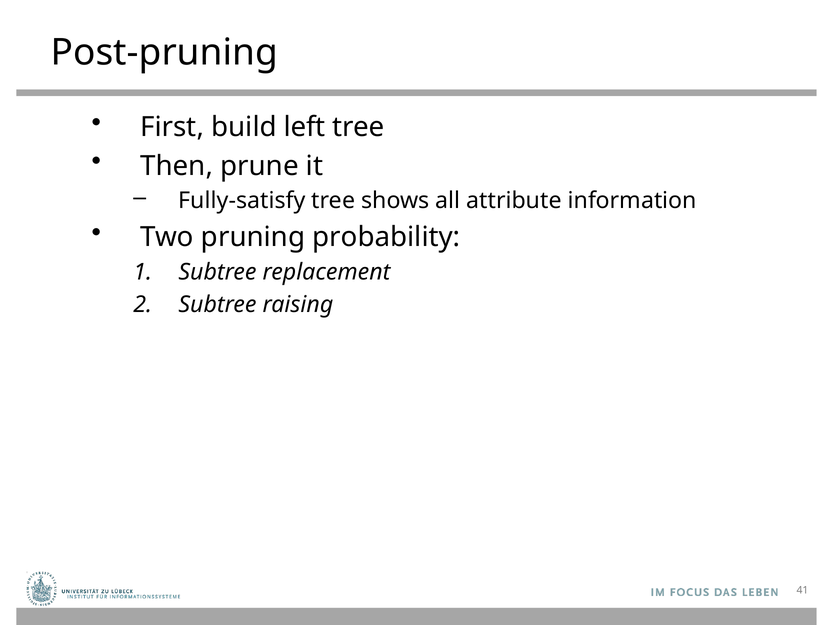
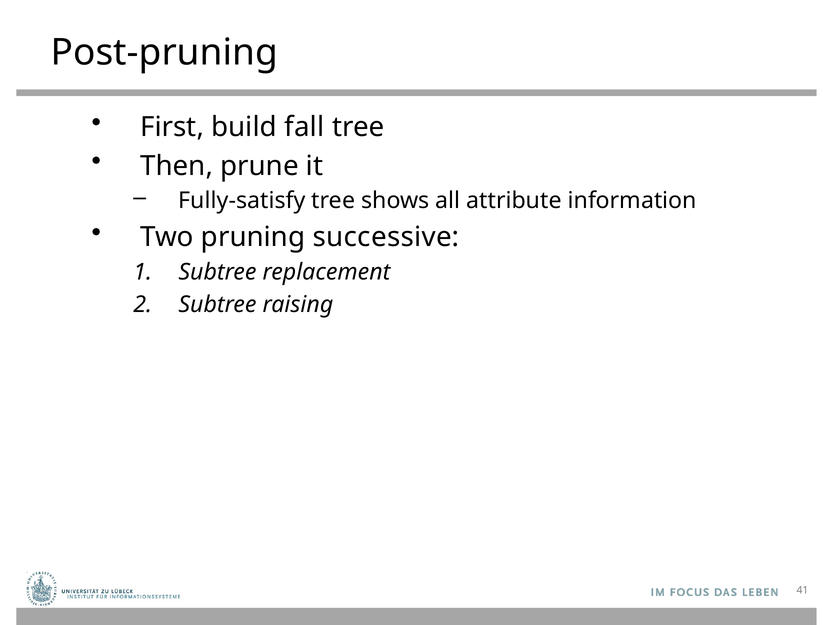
left: left -> fall
probability: probability -> successive
